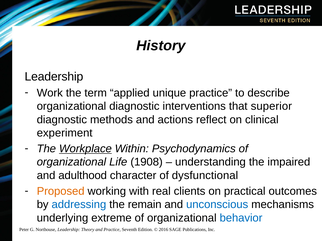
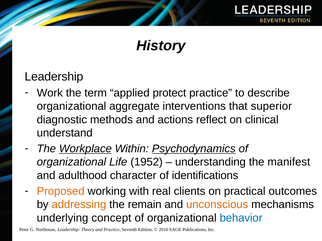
unique: unique -> protect
organizational diagnostic: diagnostic -> aggregate
experiment: experiment -> understand
Psychodynamics underline: none -> present
1908: 1908 -> 1952
impaired: impaired -> manifest
dysfunctional: dysfunctional -> identifications
addressing colour: blue -> orange
unconscious colour: blue -> orange
extreme: extreme -> concept
